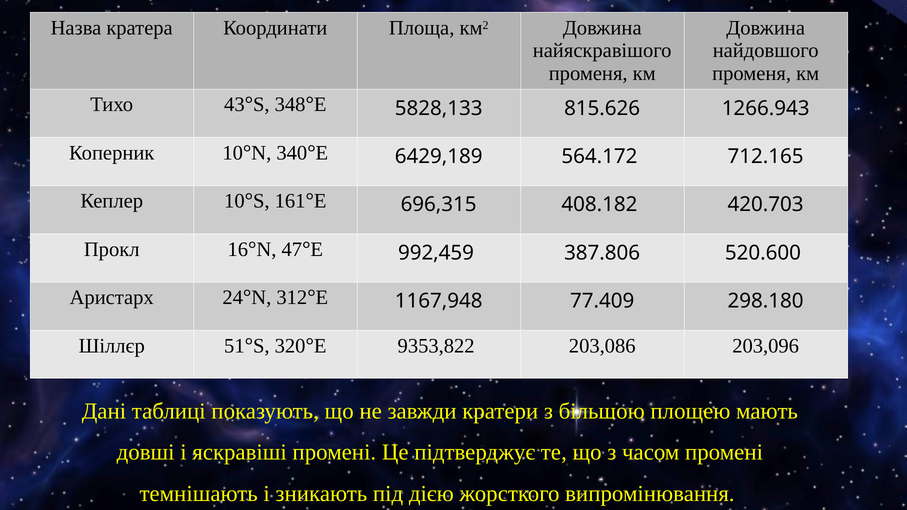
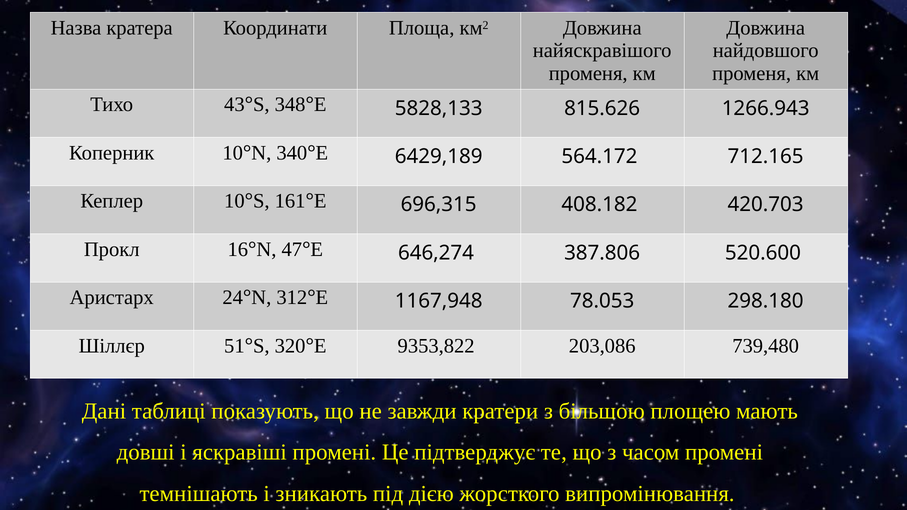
992,459: 992,459 -> 646,274
77.409: 77.409 -> 78.053
203,096: 203,096 -> 739,480
